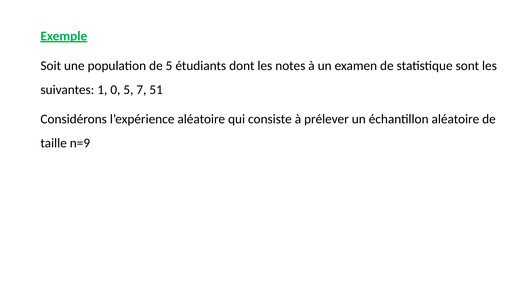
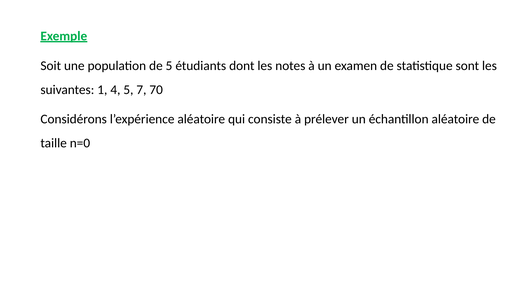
0: 0 -> 4
51: 51 -> 70
n=9: n=9 -> n=0
